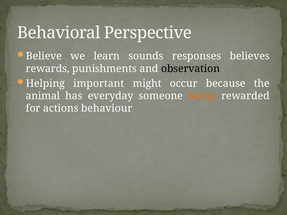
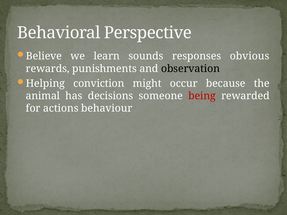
believes: believes -> obvious
important: important -> conviction
everyday: everyday -> decisions
being colour: orange -> red
